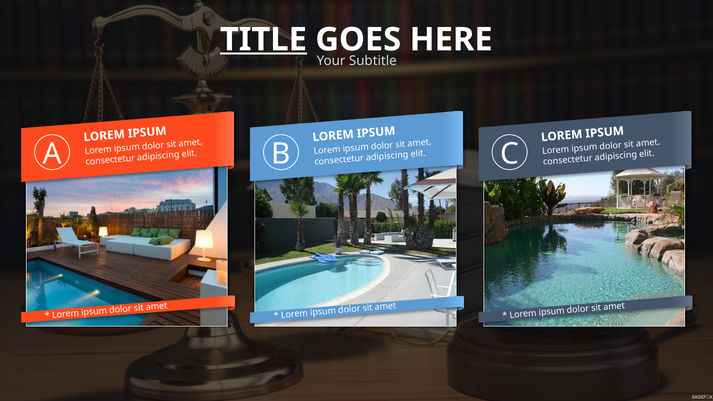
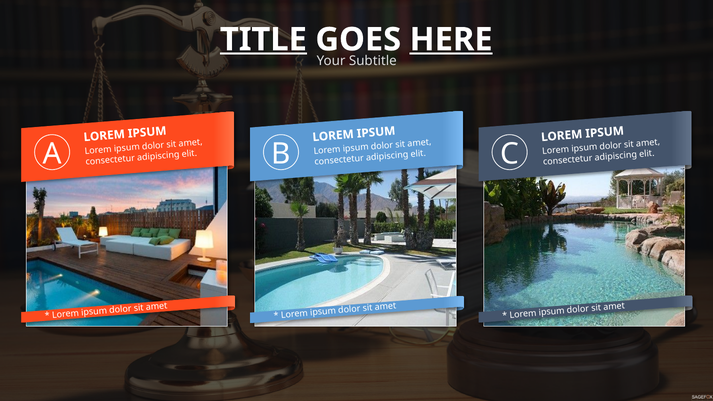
HERE underline: none -> present
